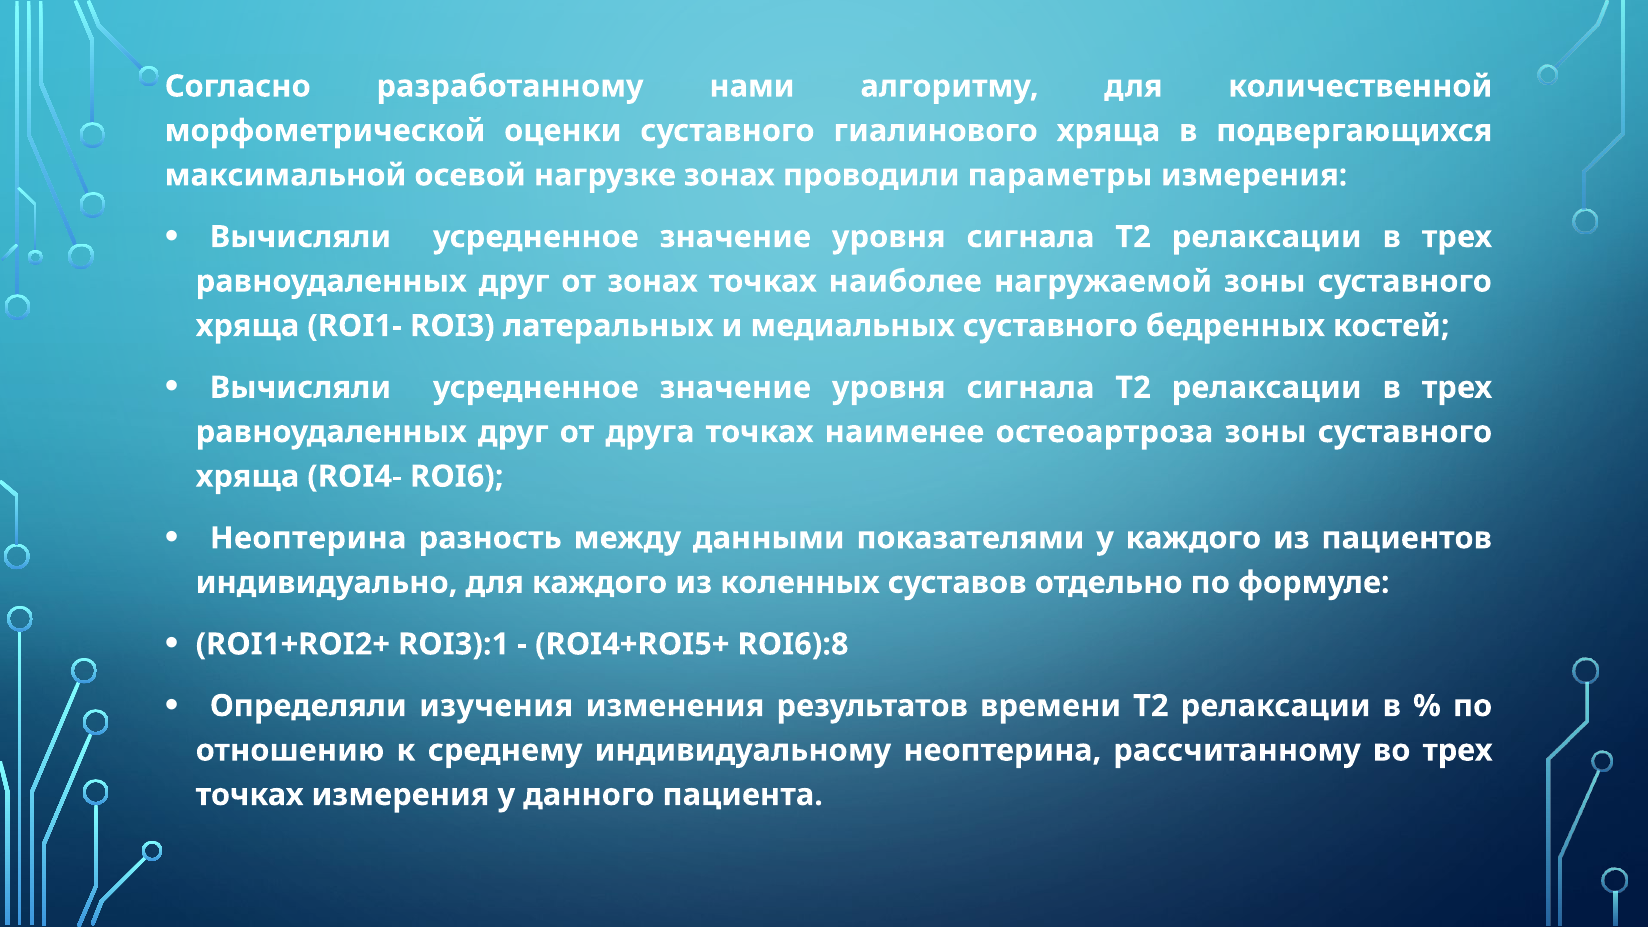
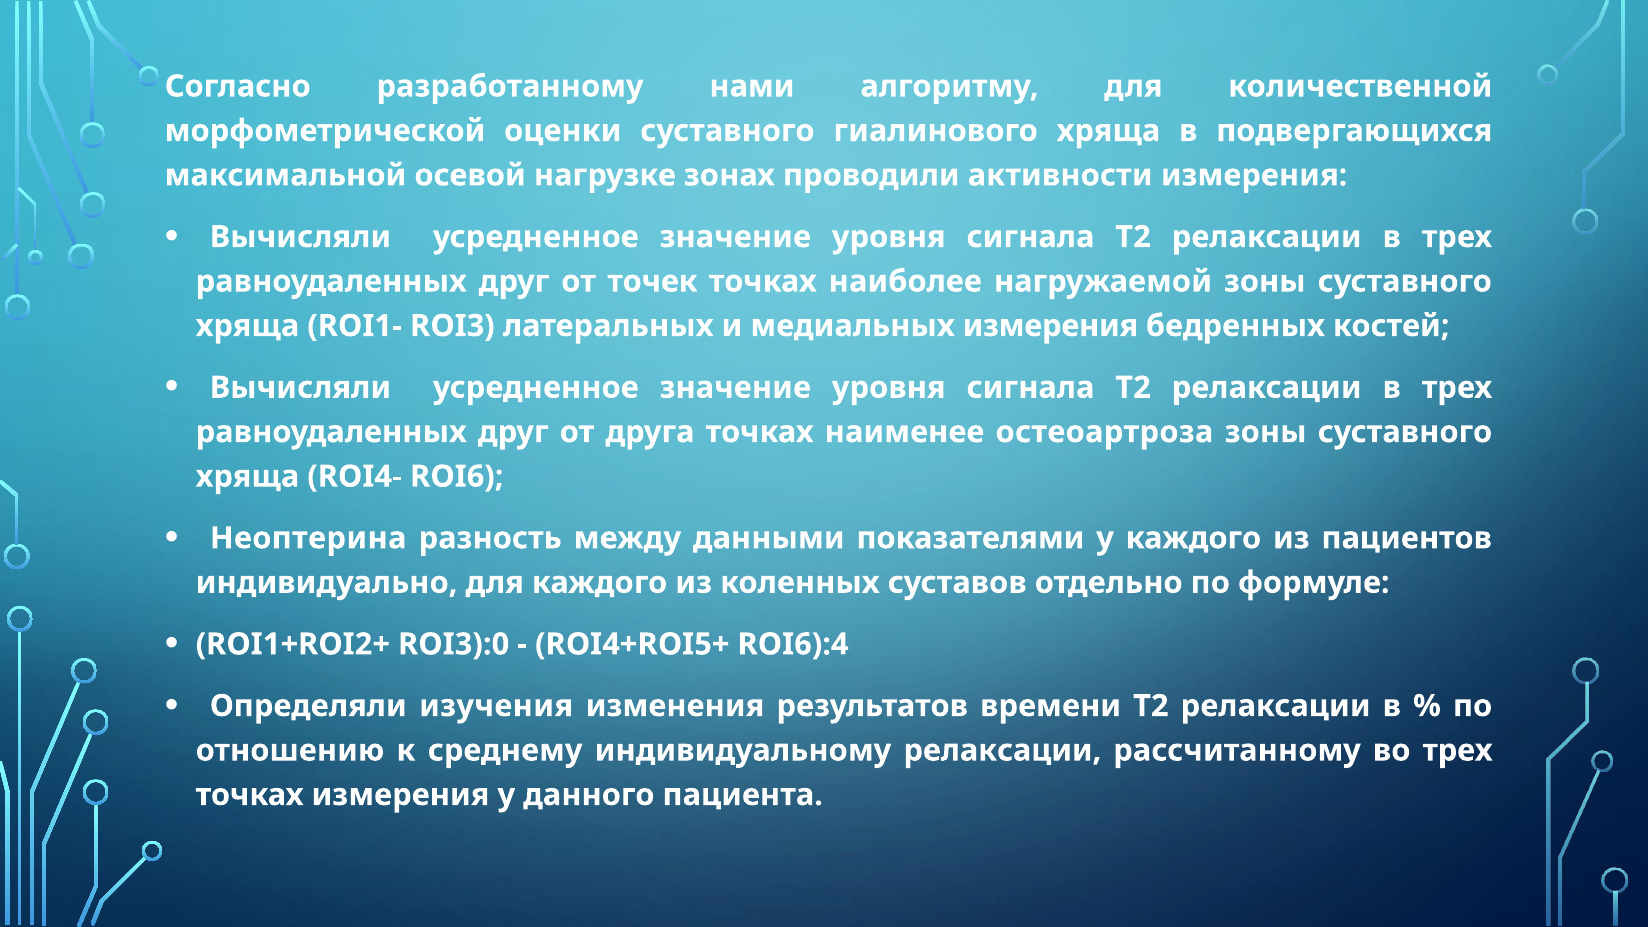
параметры: параметры -> активности
от зонах: зонах -> точек
медиальных суставного: суставного -> измерения
ROI3):1: ROI3):1 -> ROI3):0
ROI6):8: ROI6):8 -> ROI6):4
индивидуальному неоптерина: неоптерина -> релаксации
